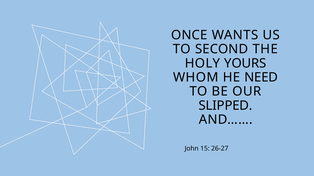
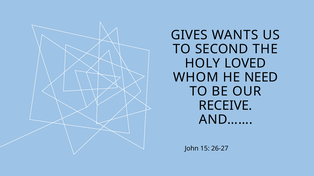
ONCE: ONCE -> GIVES
YOURS: YOURS -> LOVED
SLIPPED: SLIPPED -> RECEIVE
